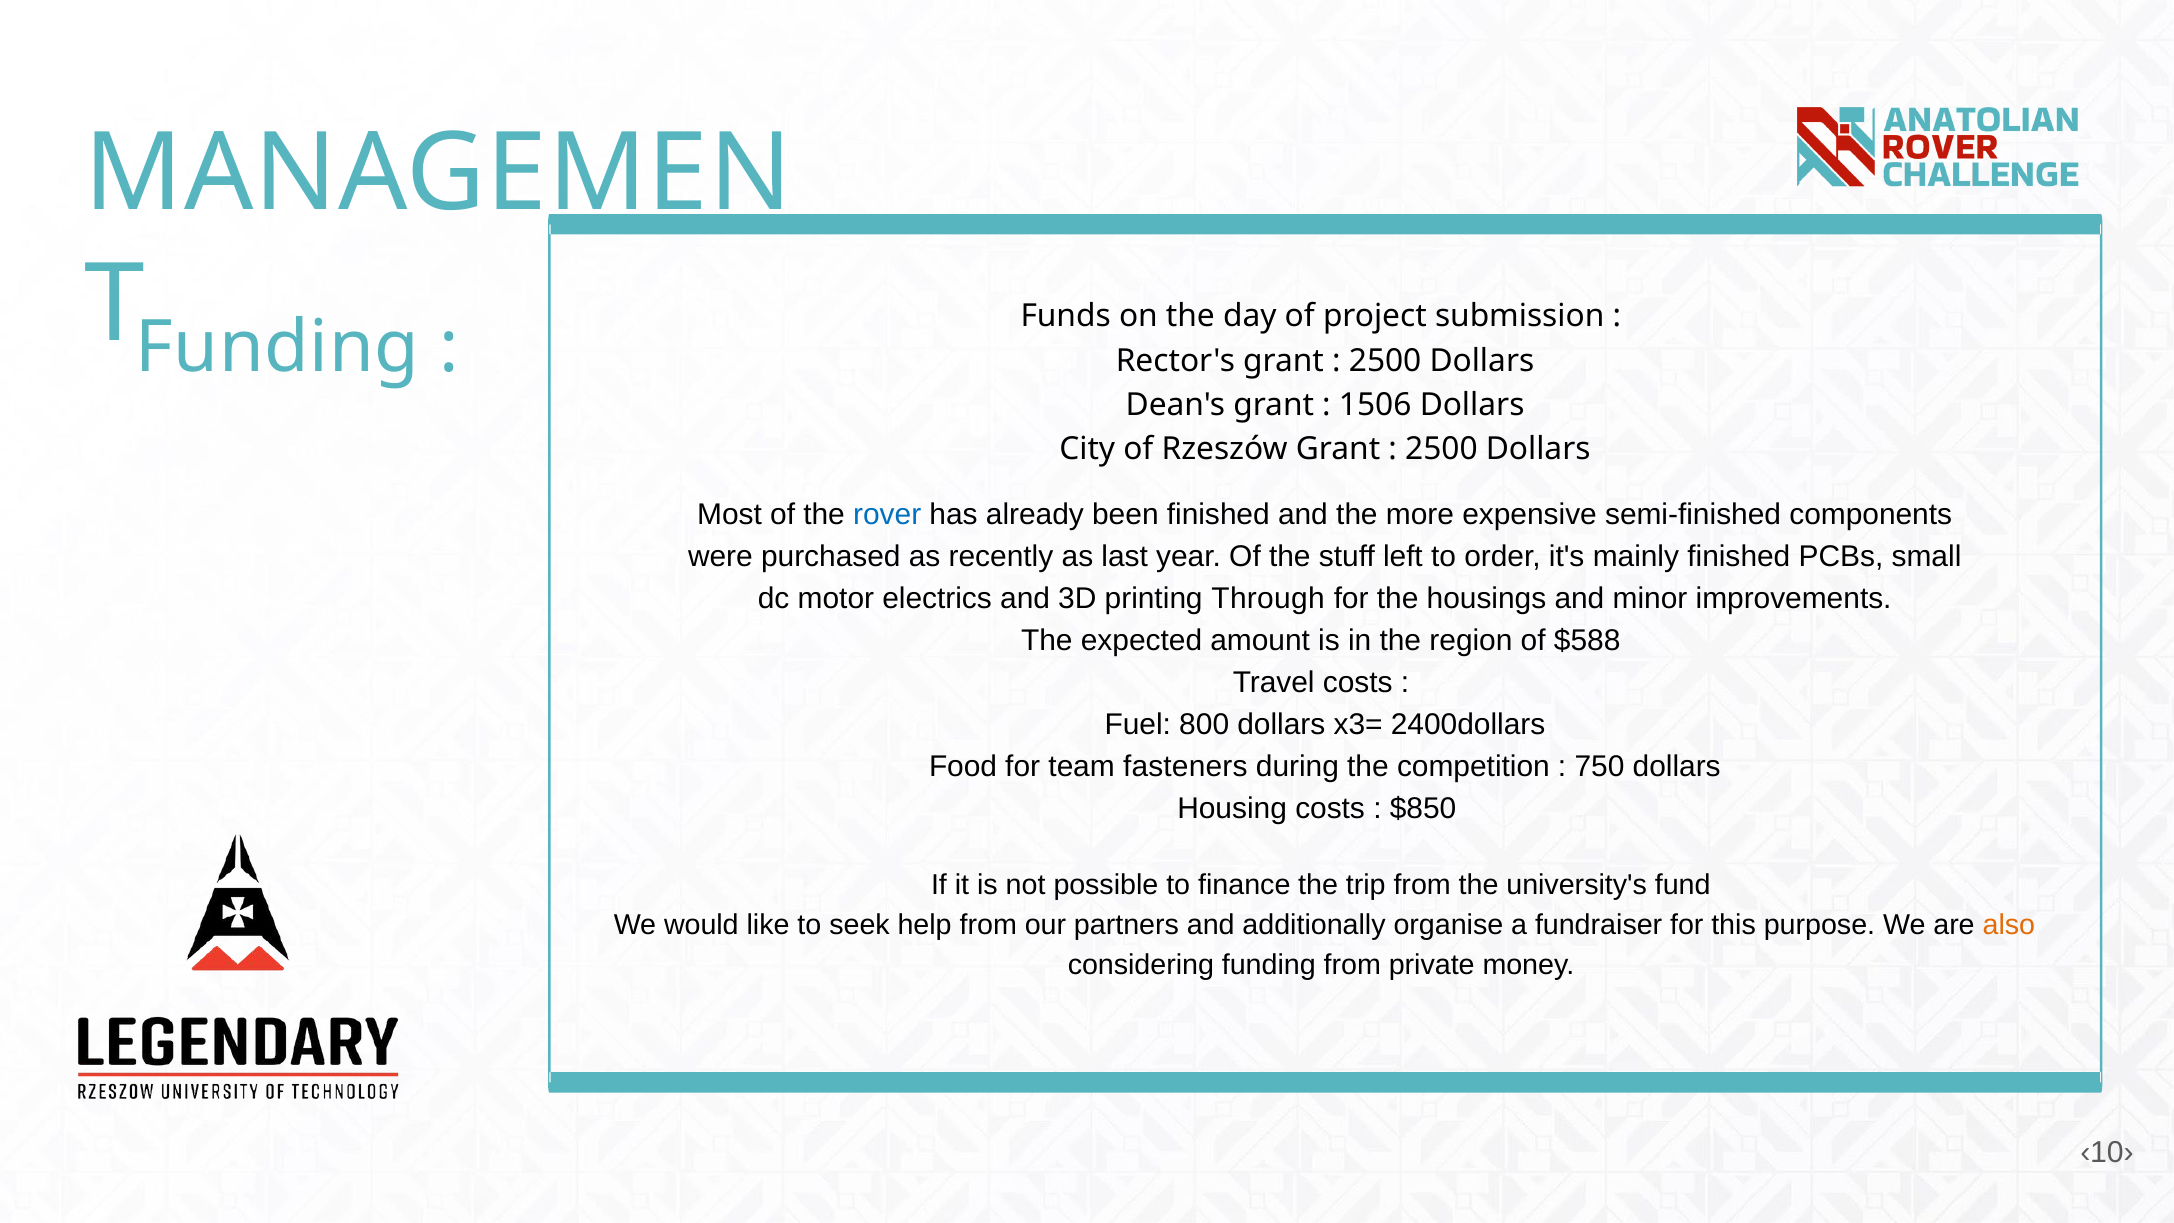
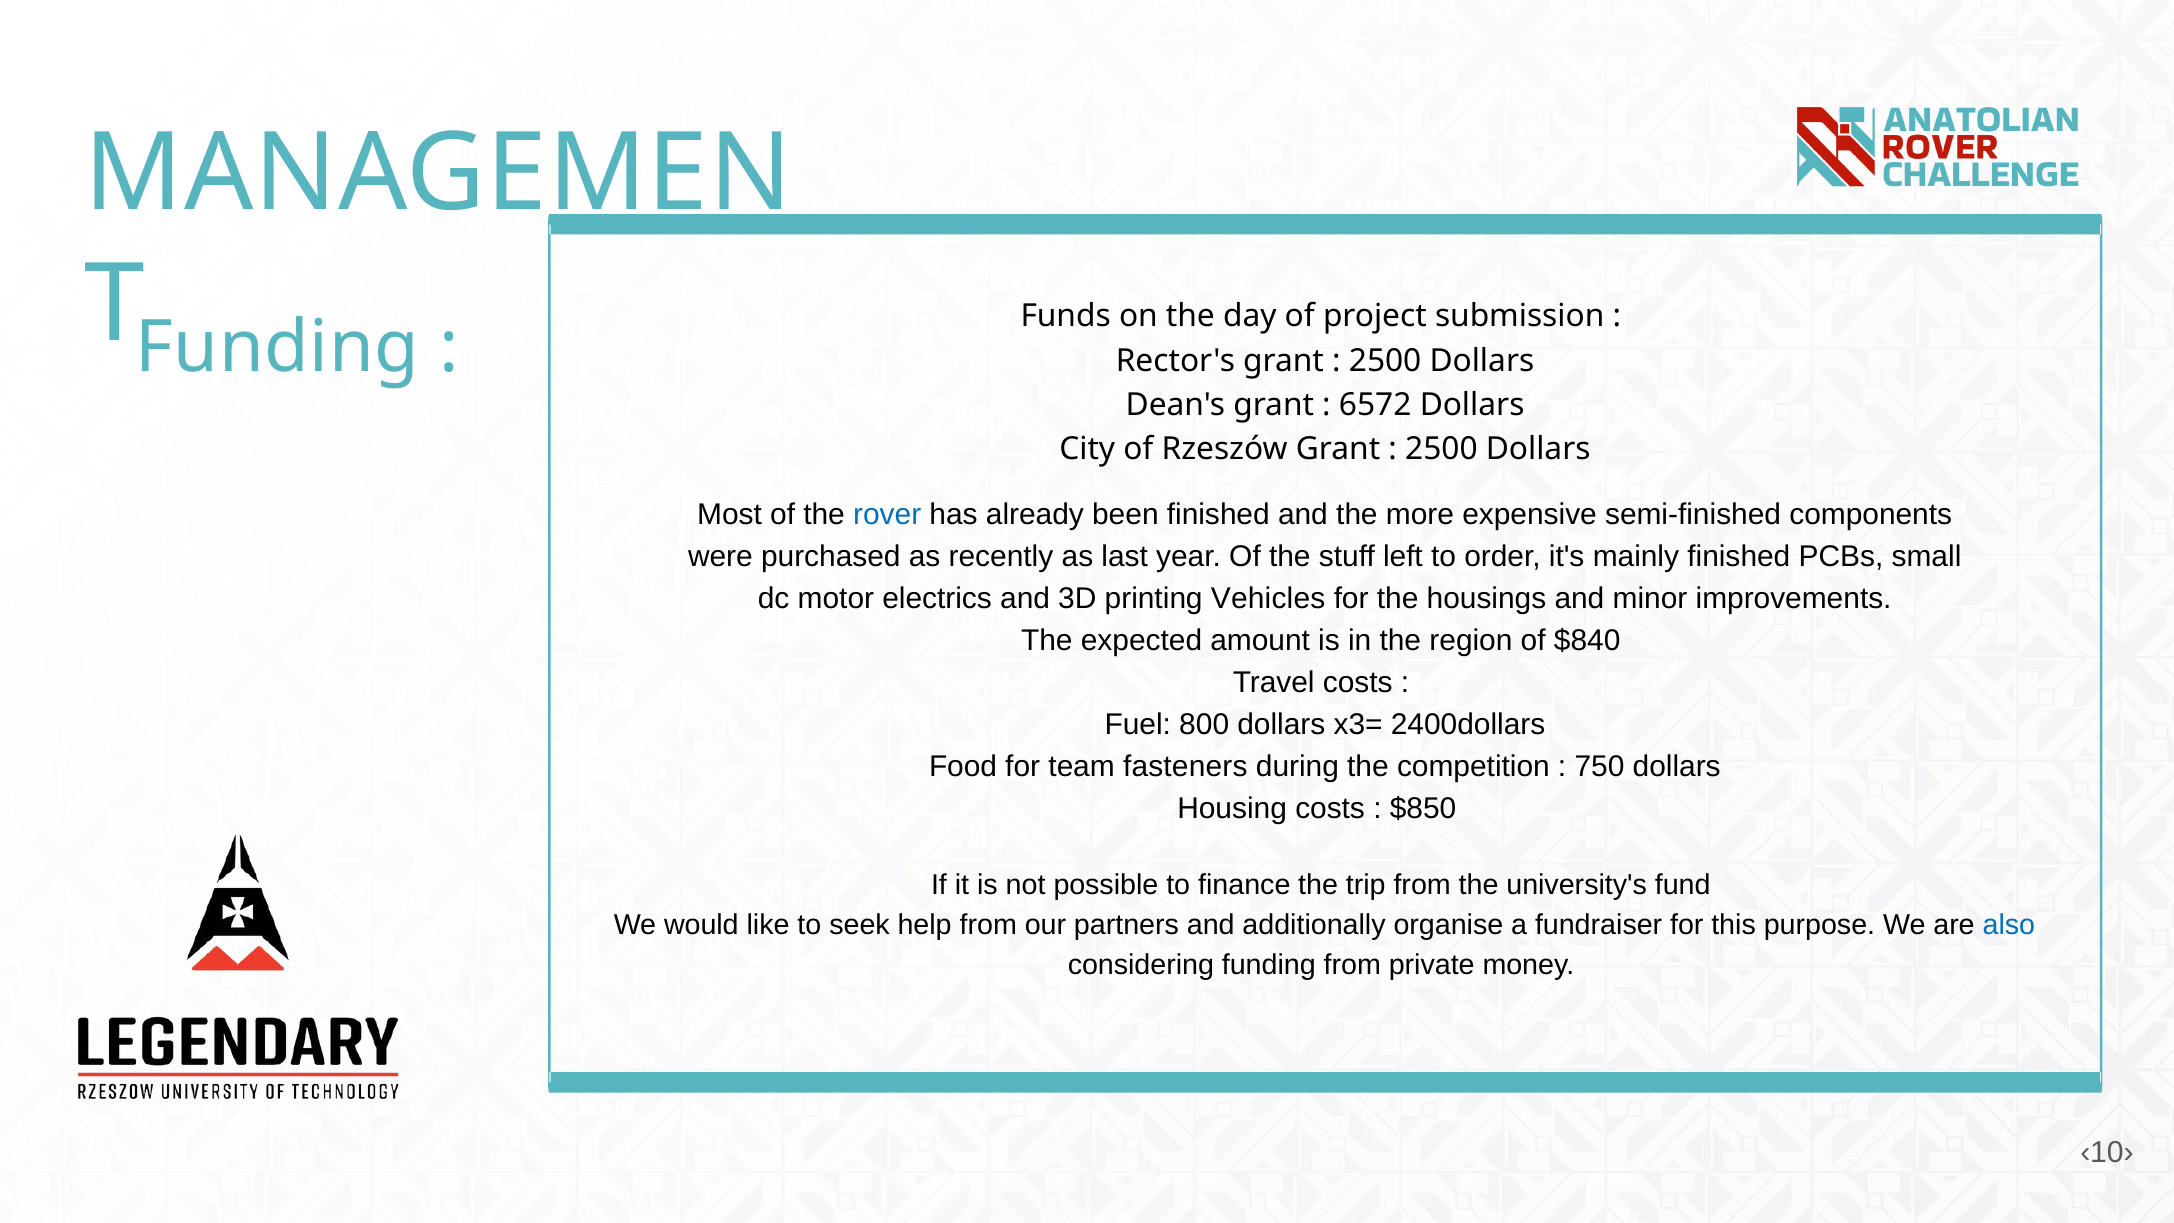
1506: 1506 -> 6572
Through: Through -> Vehicles
$588: $588 -> $840
also colour: orange -> blue
